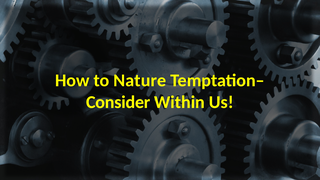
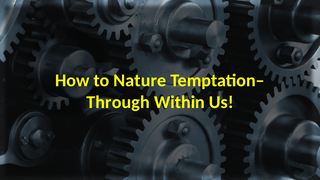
Consider: Consider -> Through
